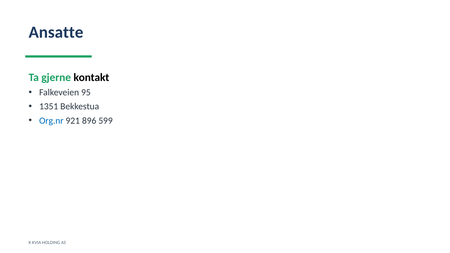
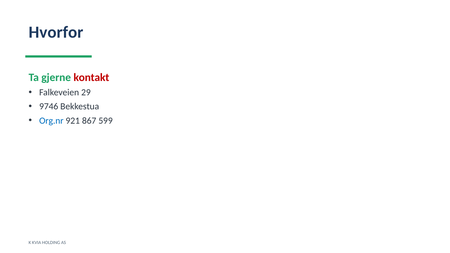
Ansatte: Ansatte -> Hvorfor
kontakt colour: black -> red
95: 95 -> 29
1351: 1351 -> 9746
896: 896 -> 867
